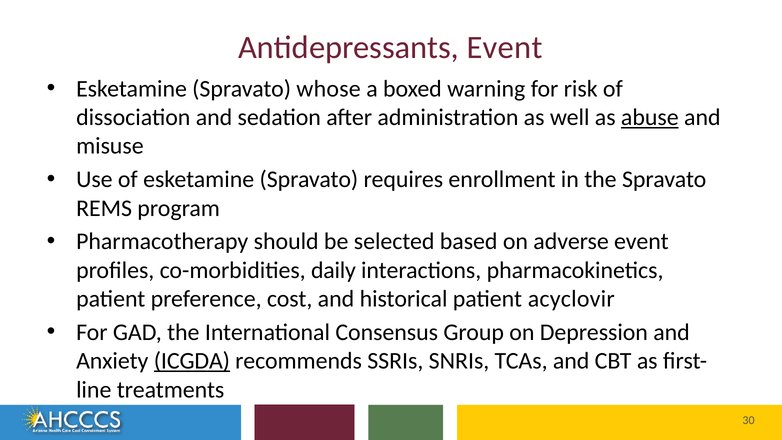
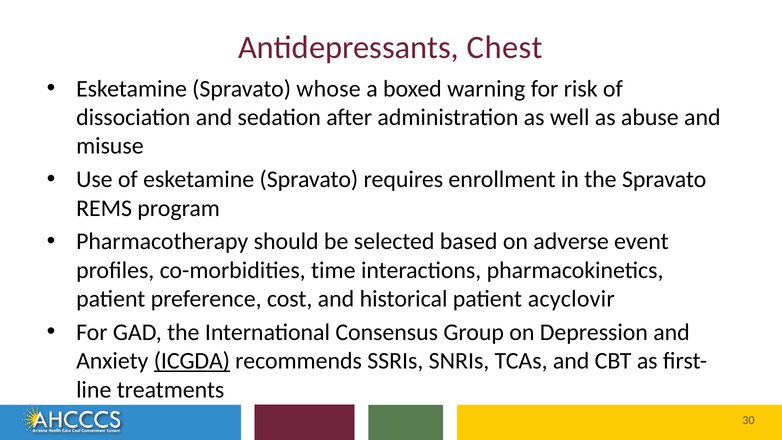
Antidepressants Event: Event -> Chest
abuse underline: present -> none
daily: daily -> time
